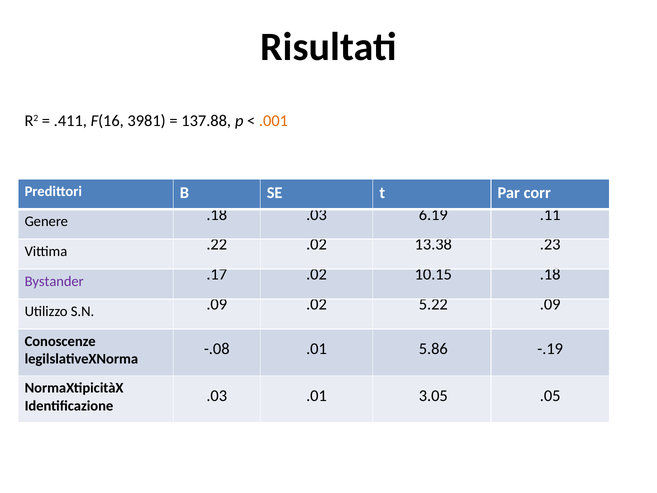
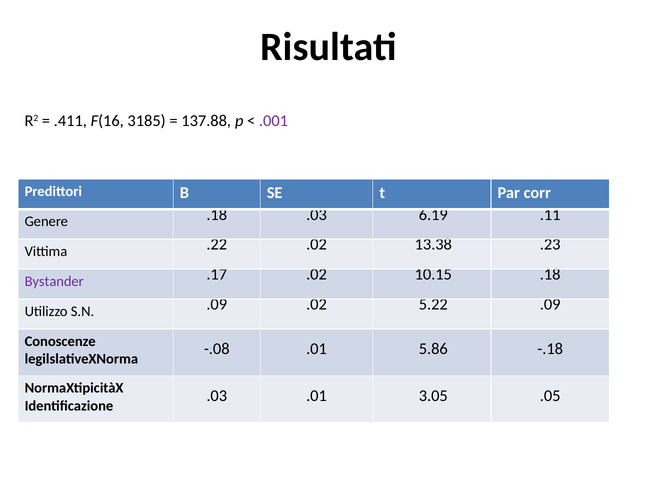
3981: 3981 -> 3185
.001 colour: orange -> purple
-.19: -.19 -> -.18
